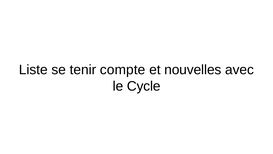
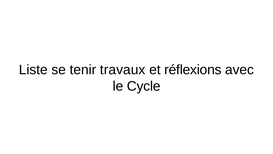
compte: compte -> travaux
nouvelles: nouvelles -> réflexions
